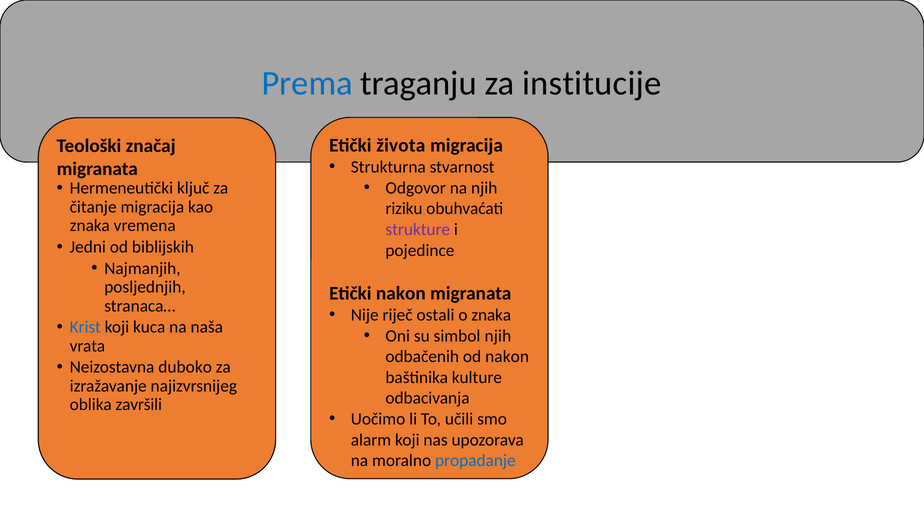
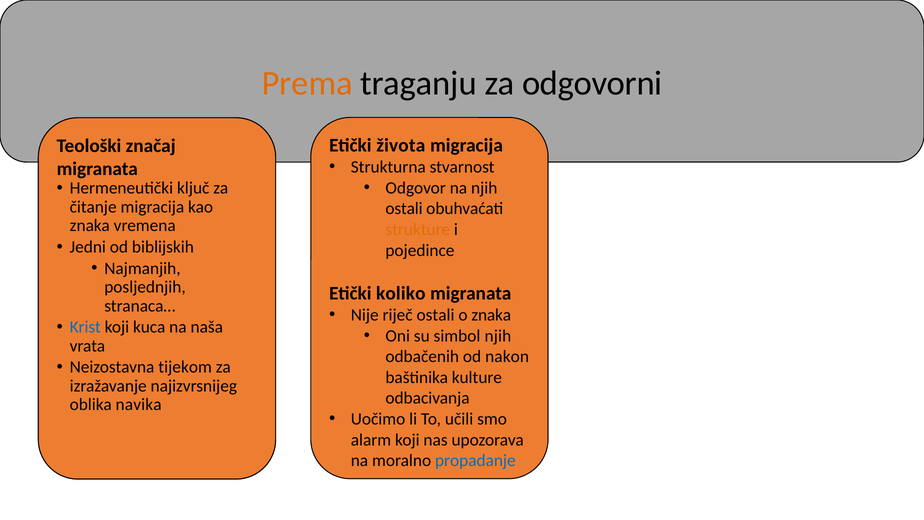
Prema colour: blue -> orange
institucije: institucije -> odgovorni
riziku at (404, 209): riziku -> ostali
strukture colour: purple -> orange
Etički nakon: nakon -> koliko
duboko: duboko -> tijekom
završili: završili -> navika
